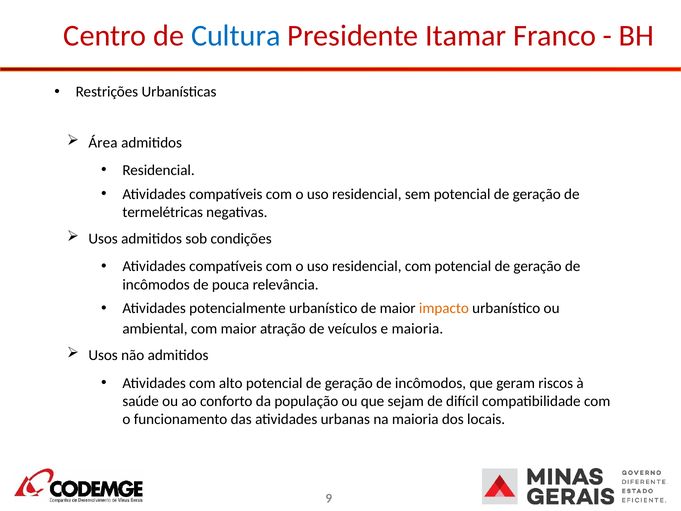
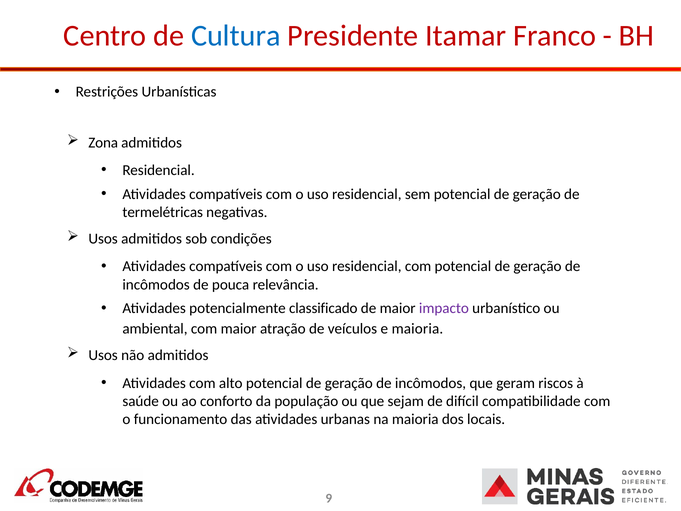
Área: Área -> Zona
potencialmente urbanístico: urbanístico -> classificado
impacto colour: orange -> purple
